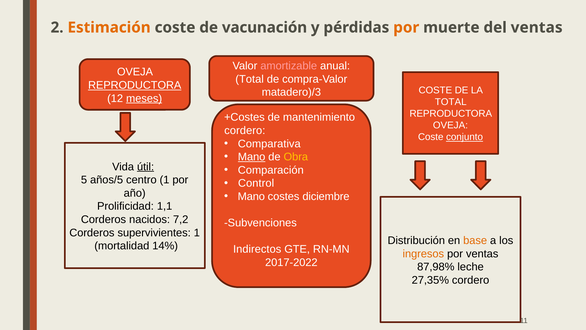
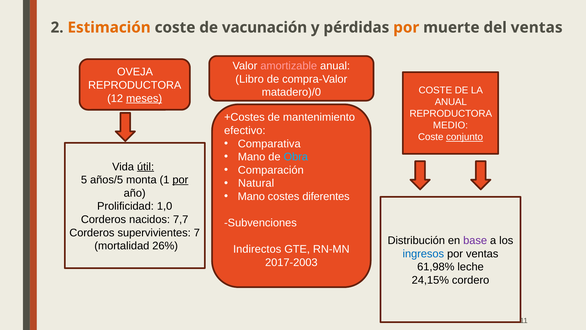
Total at (250, 79): Total -> Libro
REPRODUCTORA at (135, 85) underline: present -> none
matadero)/3: matadero)/3 -> matadero)/0
TOTAL at (451, 102): TOTAL -> ANUAL
OVEJA at (450, 125): OVEJA -> MEDIO
cordero at (245, 130): cordero -> efectivo
Mano at (252, 157) underline: present -> none
Obra colour: yellow -> light blue
centro: centro -> monta
por at (180, 180) underline: none -> present
Control: Control -> Natural
diciembre: diciembre -> diferentes
1,1: 1,1 -> 1,0
7,2: 7,2 -> 7,7
supervivientes 1: 1 -> 7
base colour: orange -> purple
14%: 14% -> 26%
ingresos colour: orange -> blue
2017-2022: 2017-2022 -> 2017-2003
87,98%: 87,98% -> 61,98%
27,35%: 27,35% -> 24,15%
